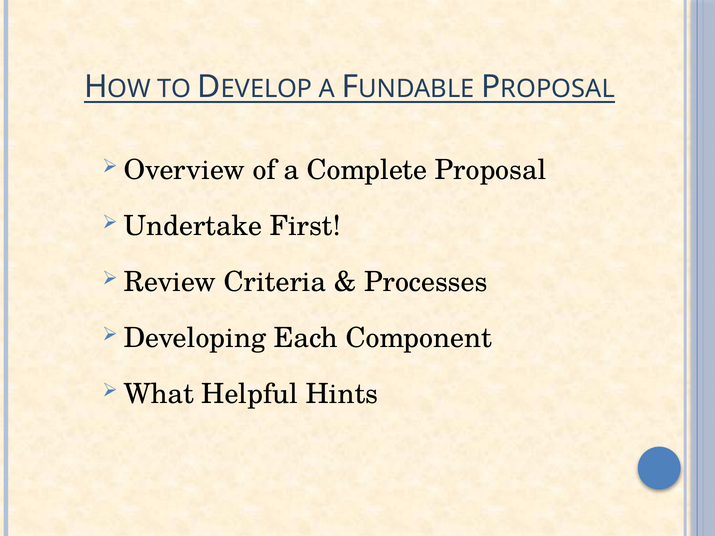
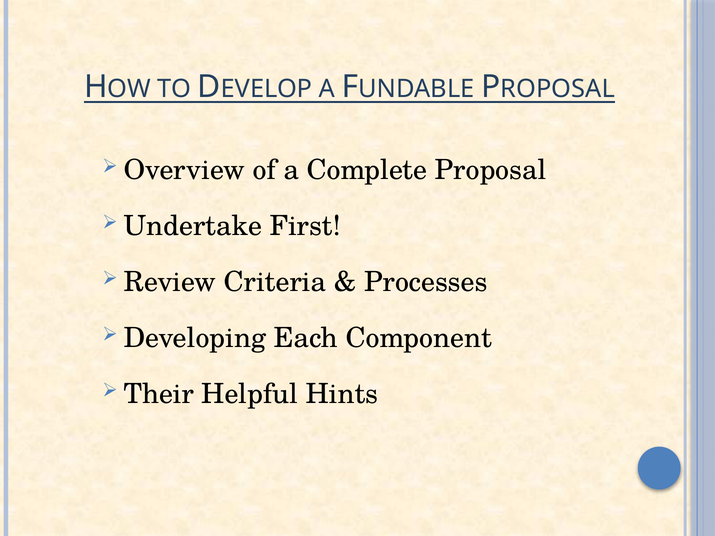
What: What -> Their
